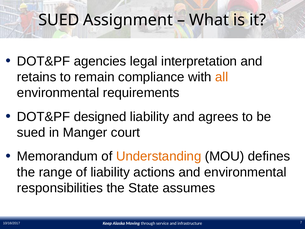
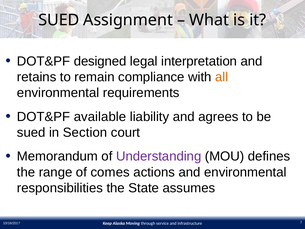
agencies: agencies -> designed
designed: designed -> available
Manger: Manger -> Section
Understanding colour: orange -> purple
of liability: liability -> comes
